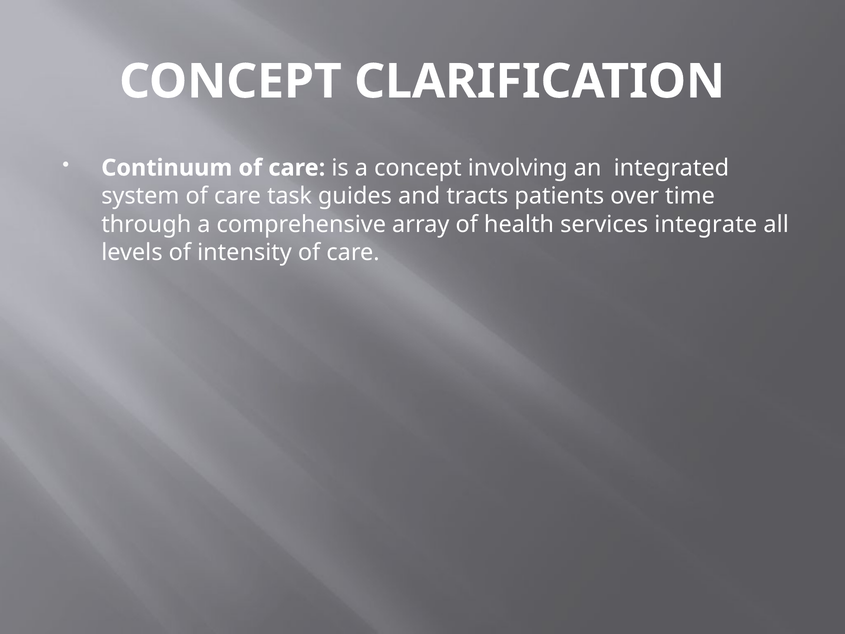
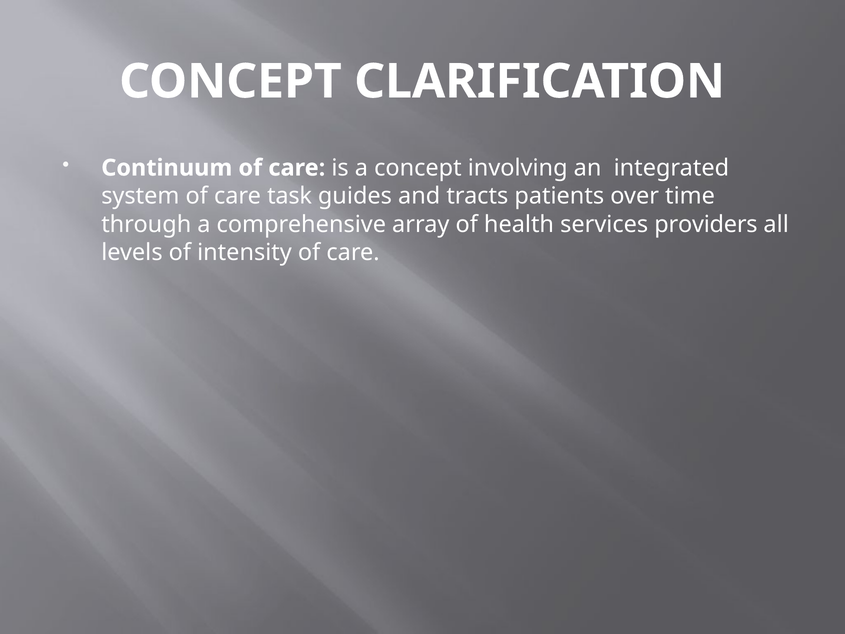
integrate: integrate -> providers
